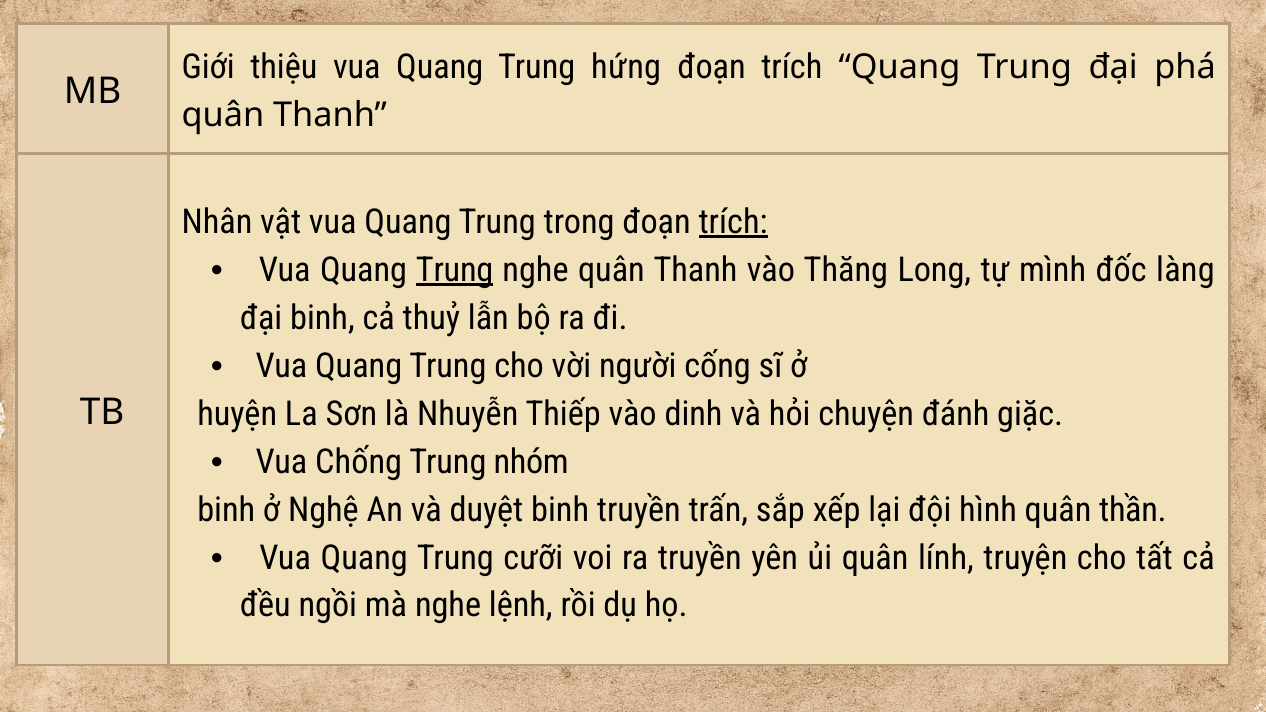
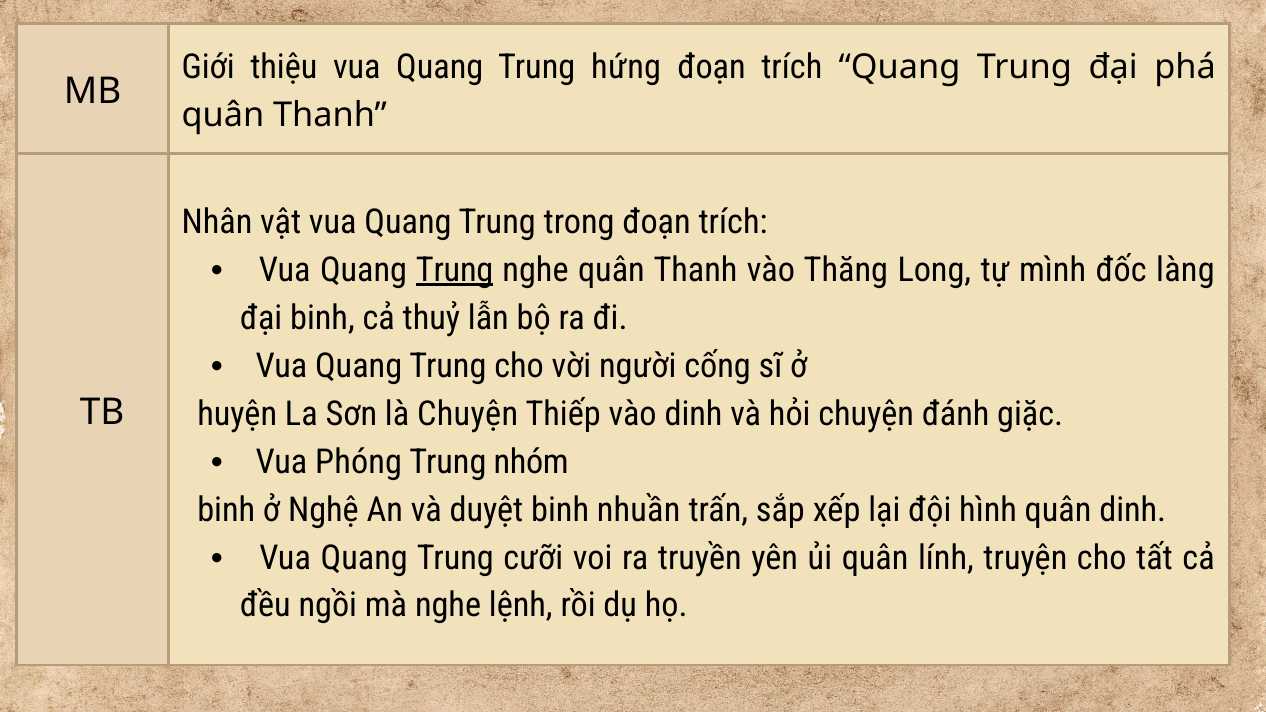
trích at (733, 222) underline: present -> none
là Nhuyễn: Nhuyễn -> Chuyện
Chống: Chống -> Phóng
binh truyền: truyền -> nhuần
quân thần: thần -> dinh
